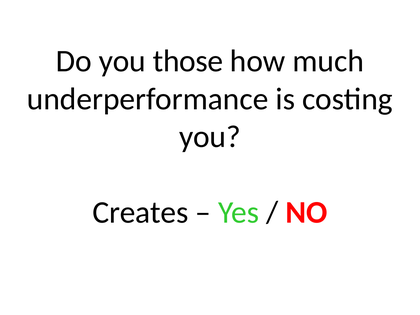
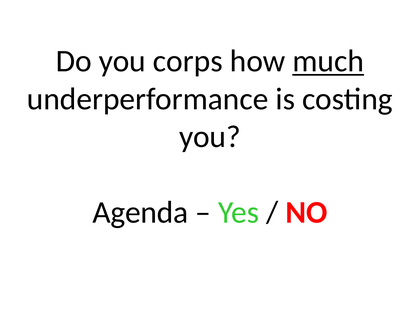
those: those -> corps
much underline: none -> present
Creates: Creates -> Agenda
